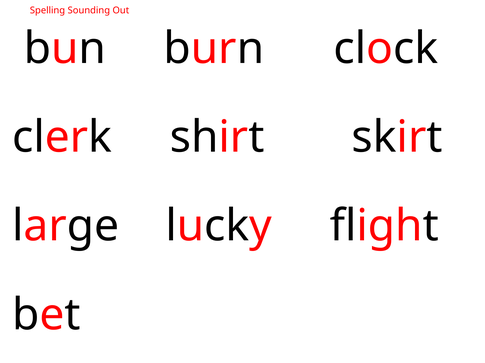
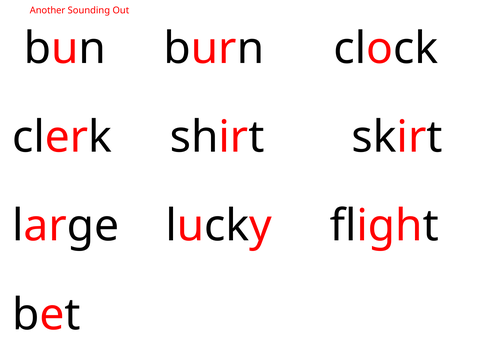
Spelling: Spelling -> Another
